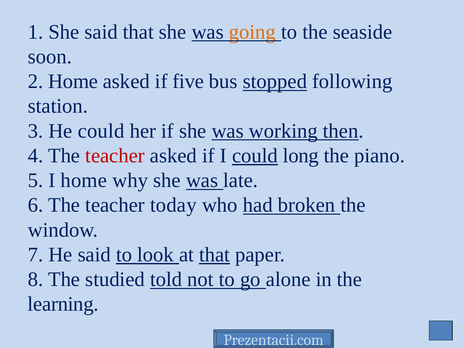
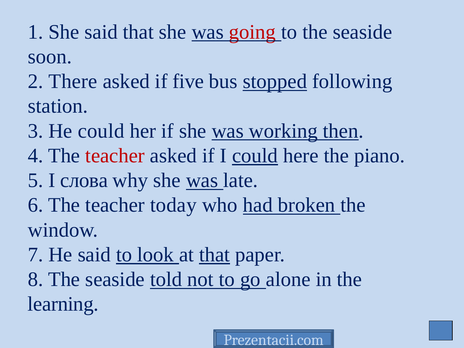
going colour: orange -> red
2 Home: Home -> There
long: long -> here
I home: home -> слова
8 The studied: studied -> seaside
